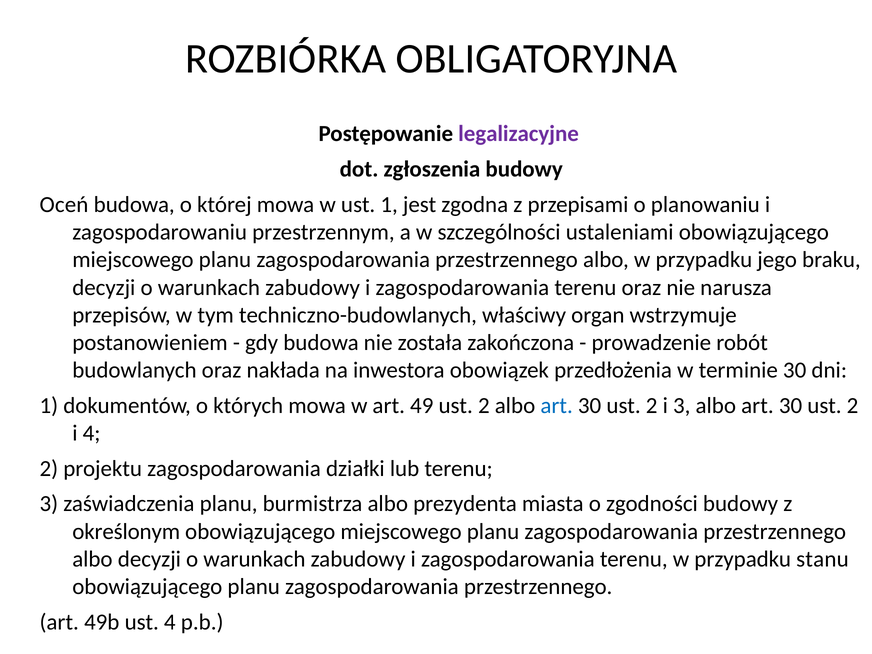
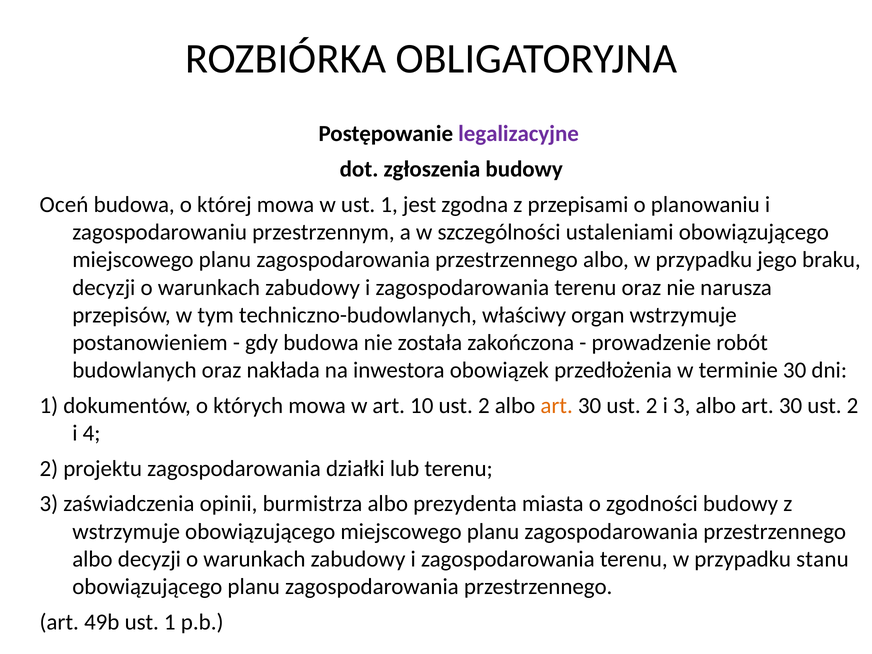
49: 49 -> 10
art at (557, 406) colour: blue -> orange
zaświadczenia planu: planu -> opinii
określonym at (126, 532): określonym -> wstrzymuje
49b ust 4: 4 -> 1
